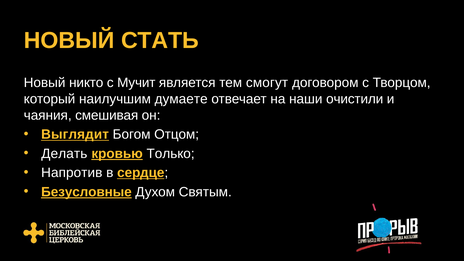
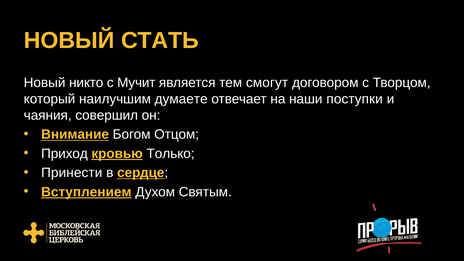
очистили: очистили -> поступки
смешивая: смешивая -> совершил
Выглядит: Выглядит -> Внимание
Делать: Делать -> Приход
Напротив: Напротив -> Принести
Безусловные: Безусловные -> Вступлением
